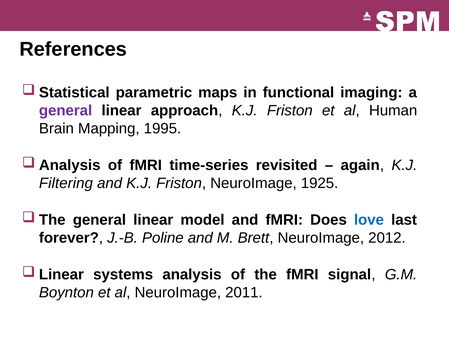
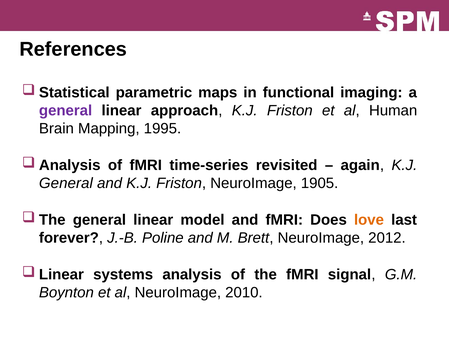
Filtering at (66, 183): Filtering -> General
1925: 1925 -> 1905
love colour: blue -> orange
2011: 2011 -> 2010
